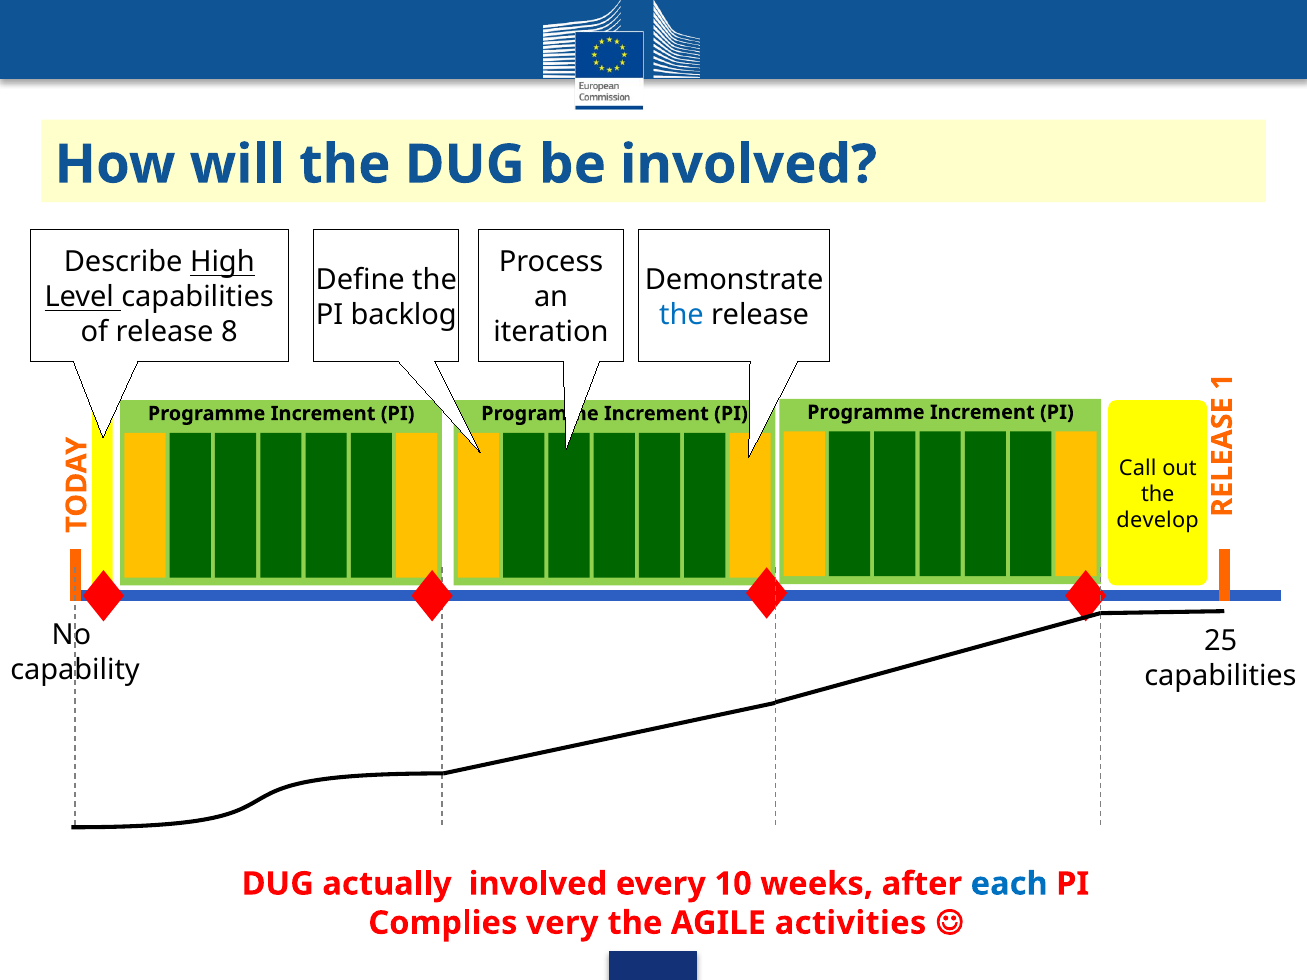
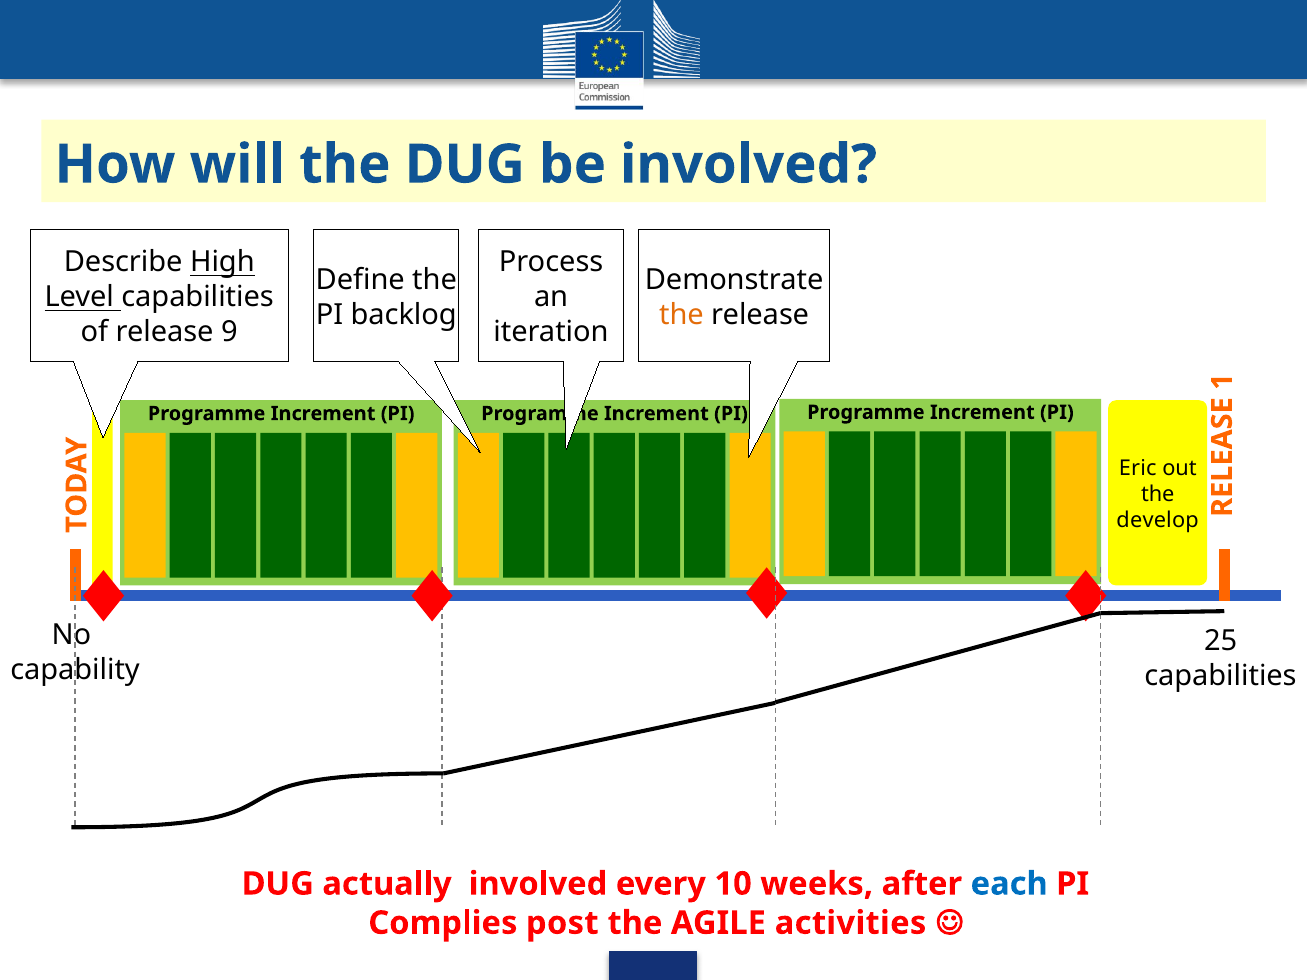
the at (681, 315) colour: blue -> orange
8: 8 -> 9
Call: Call -> Eric
very: very -> post
